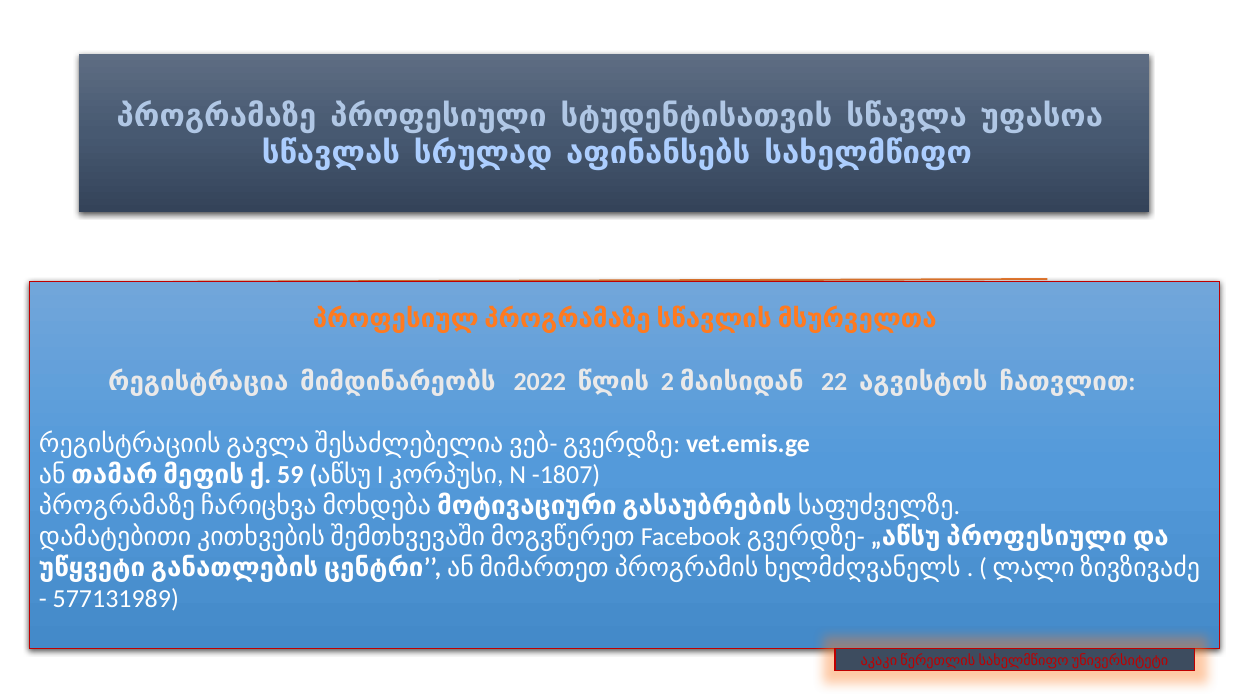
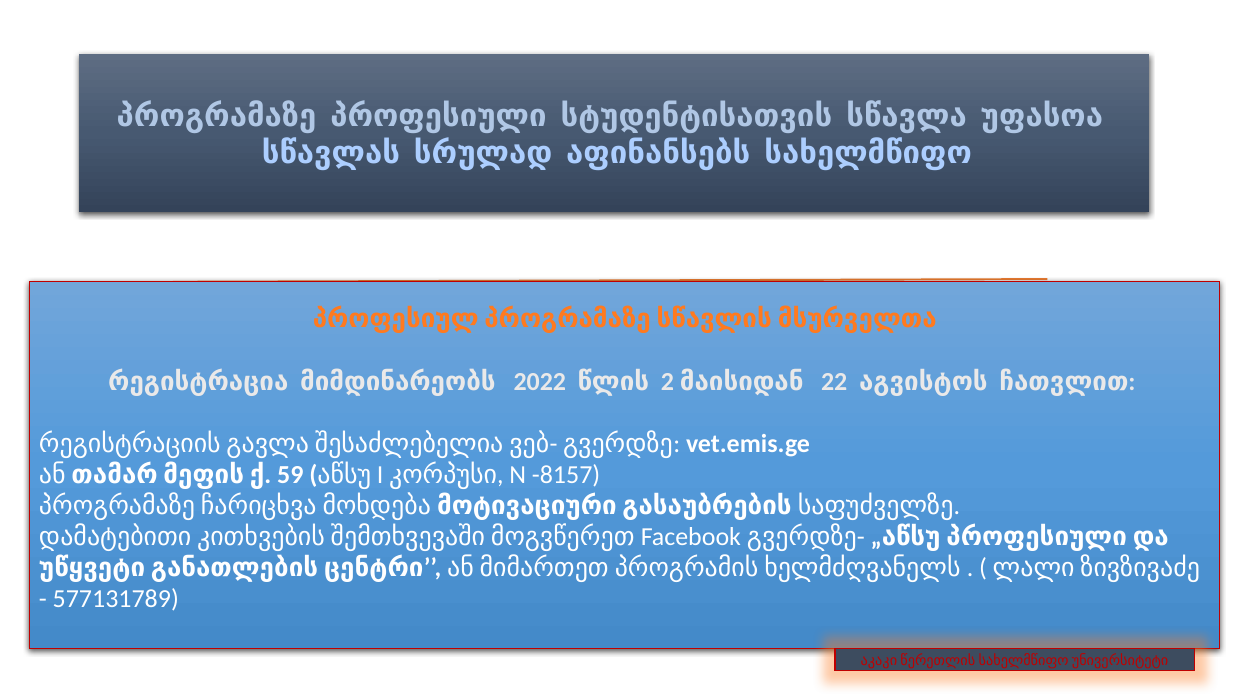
-1807: -1807 -> -8157
577131989: 577131989 -> 577131789
